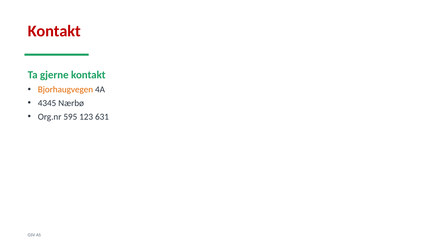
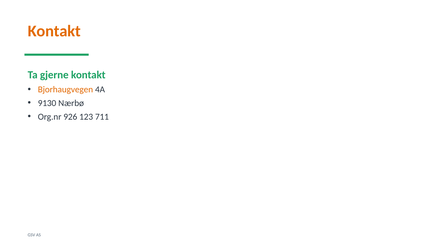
Kontakt at (54, 31) colour: red -> orange
4345: 4345 -> 9130
595: 595 -> 926
631: 631 -> 711
